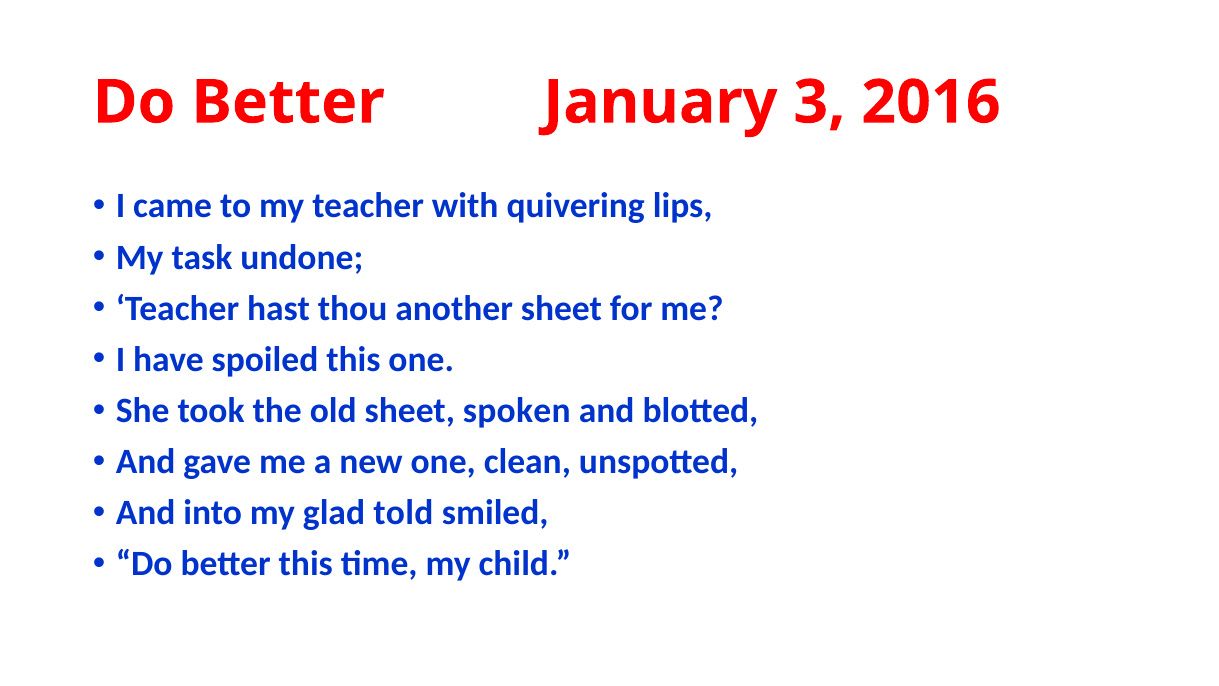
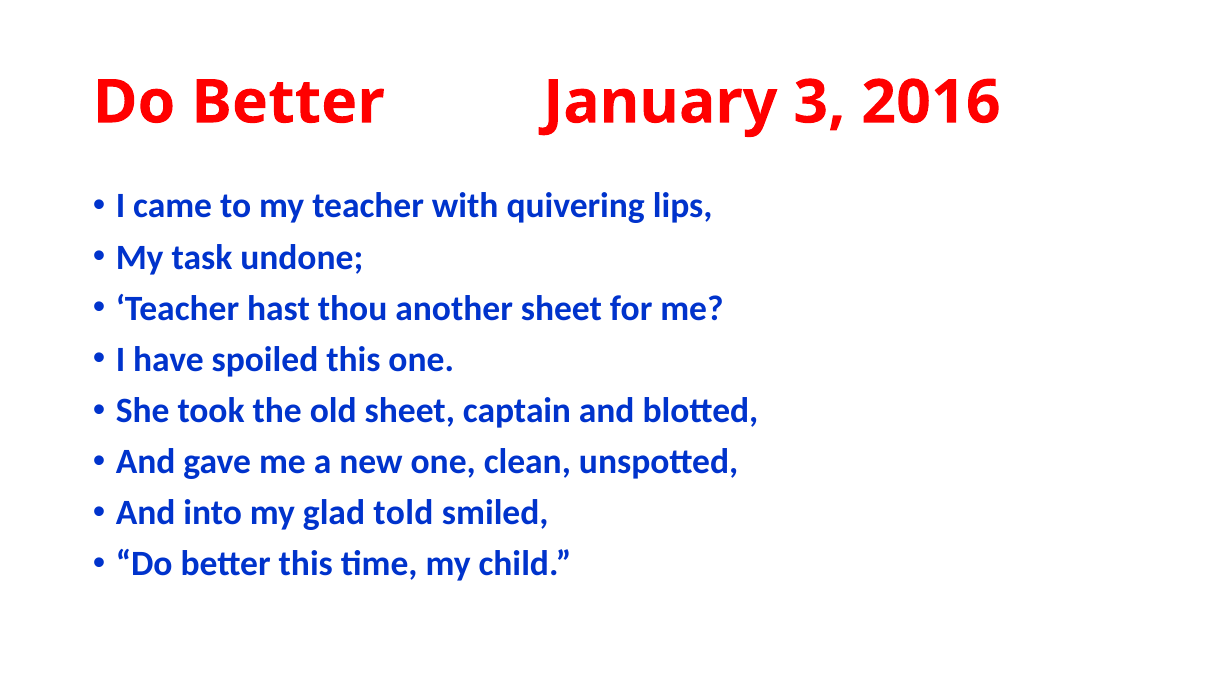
spoken: spoken -> captain
